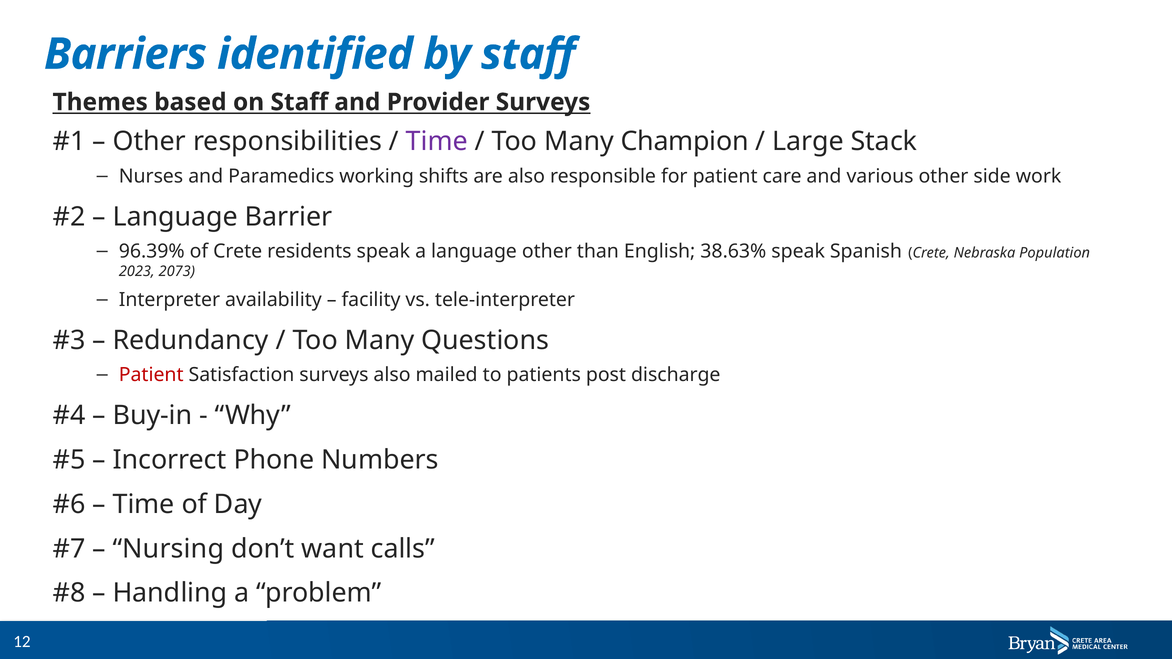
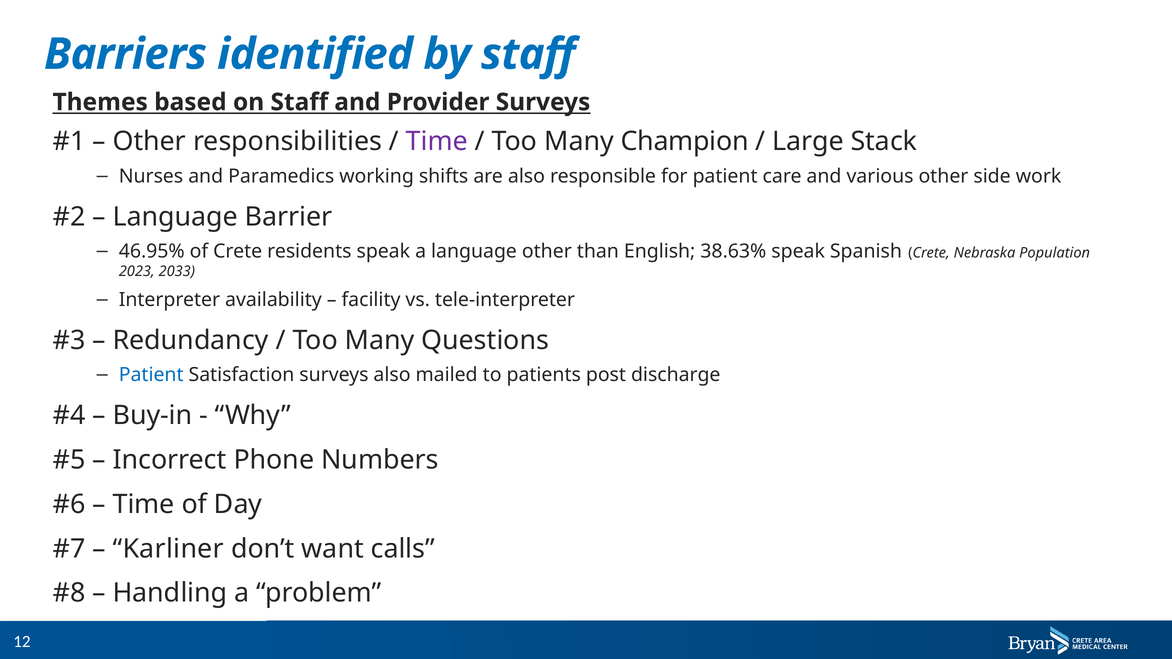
96.39%: 96.39% -> 46.95%
2073: 2073 -> 2033
Patient at (151, 375) colour: red -> blue
Nursing: Nursing -> Karliner
